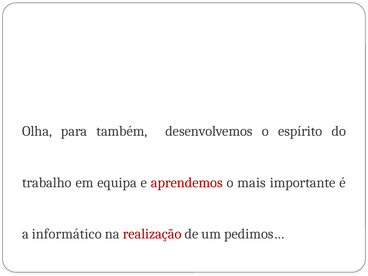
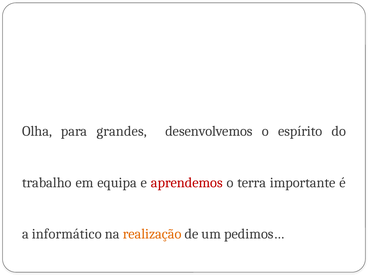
também: também -> grandes
mais: mais -> terra
realização colour: red -> orange
